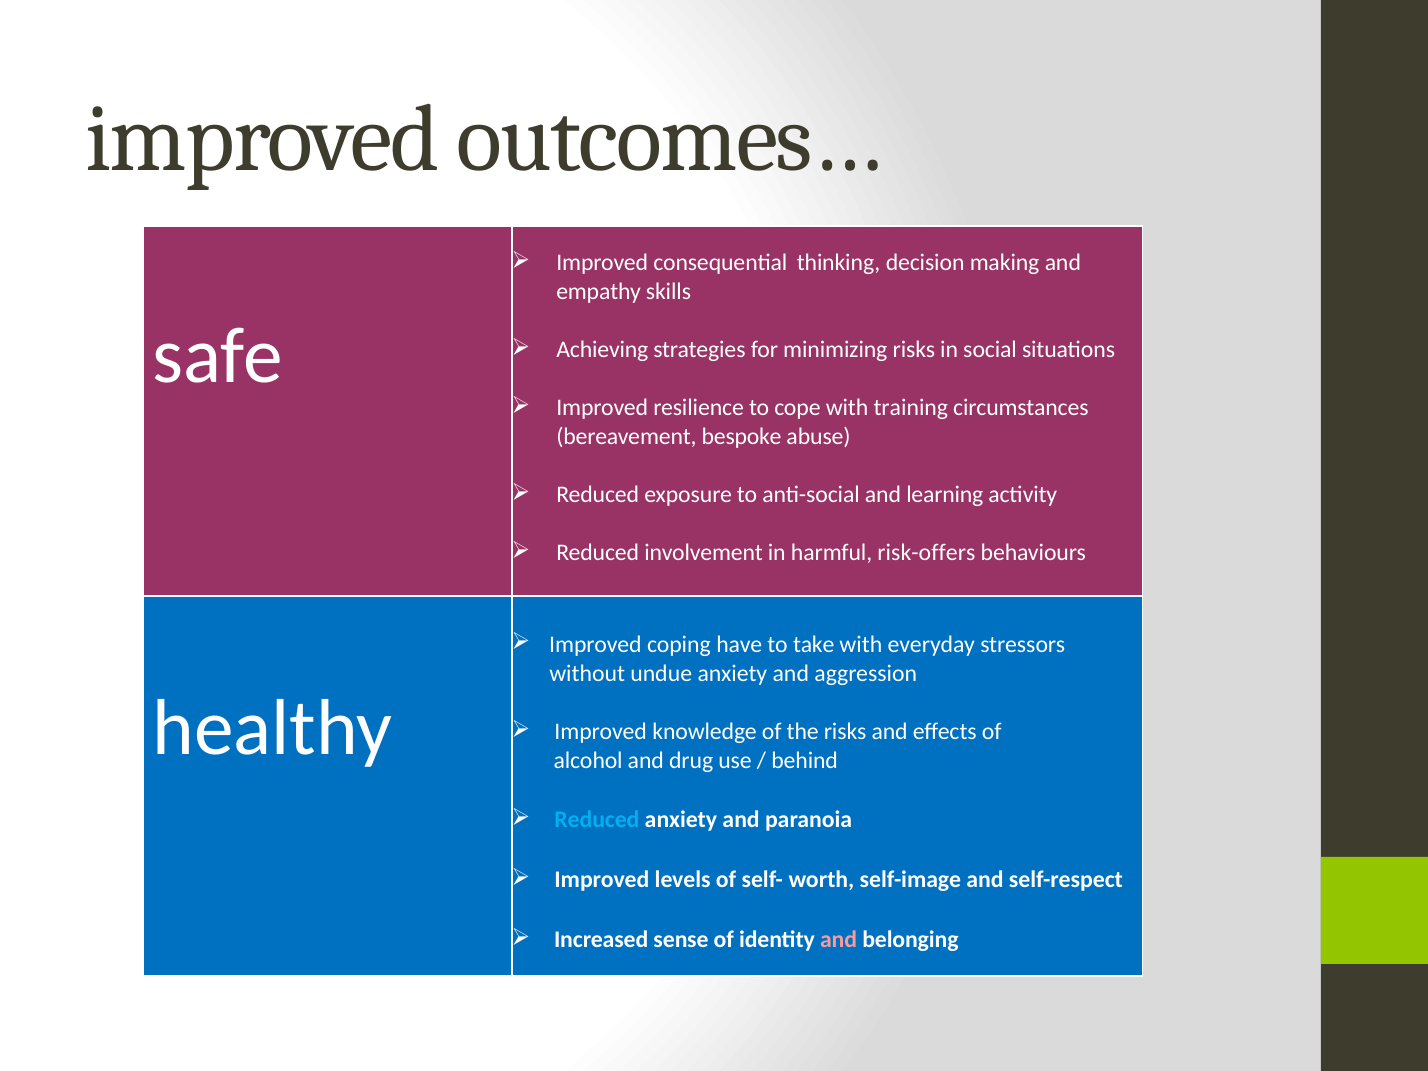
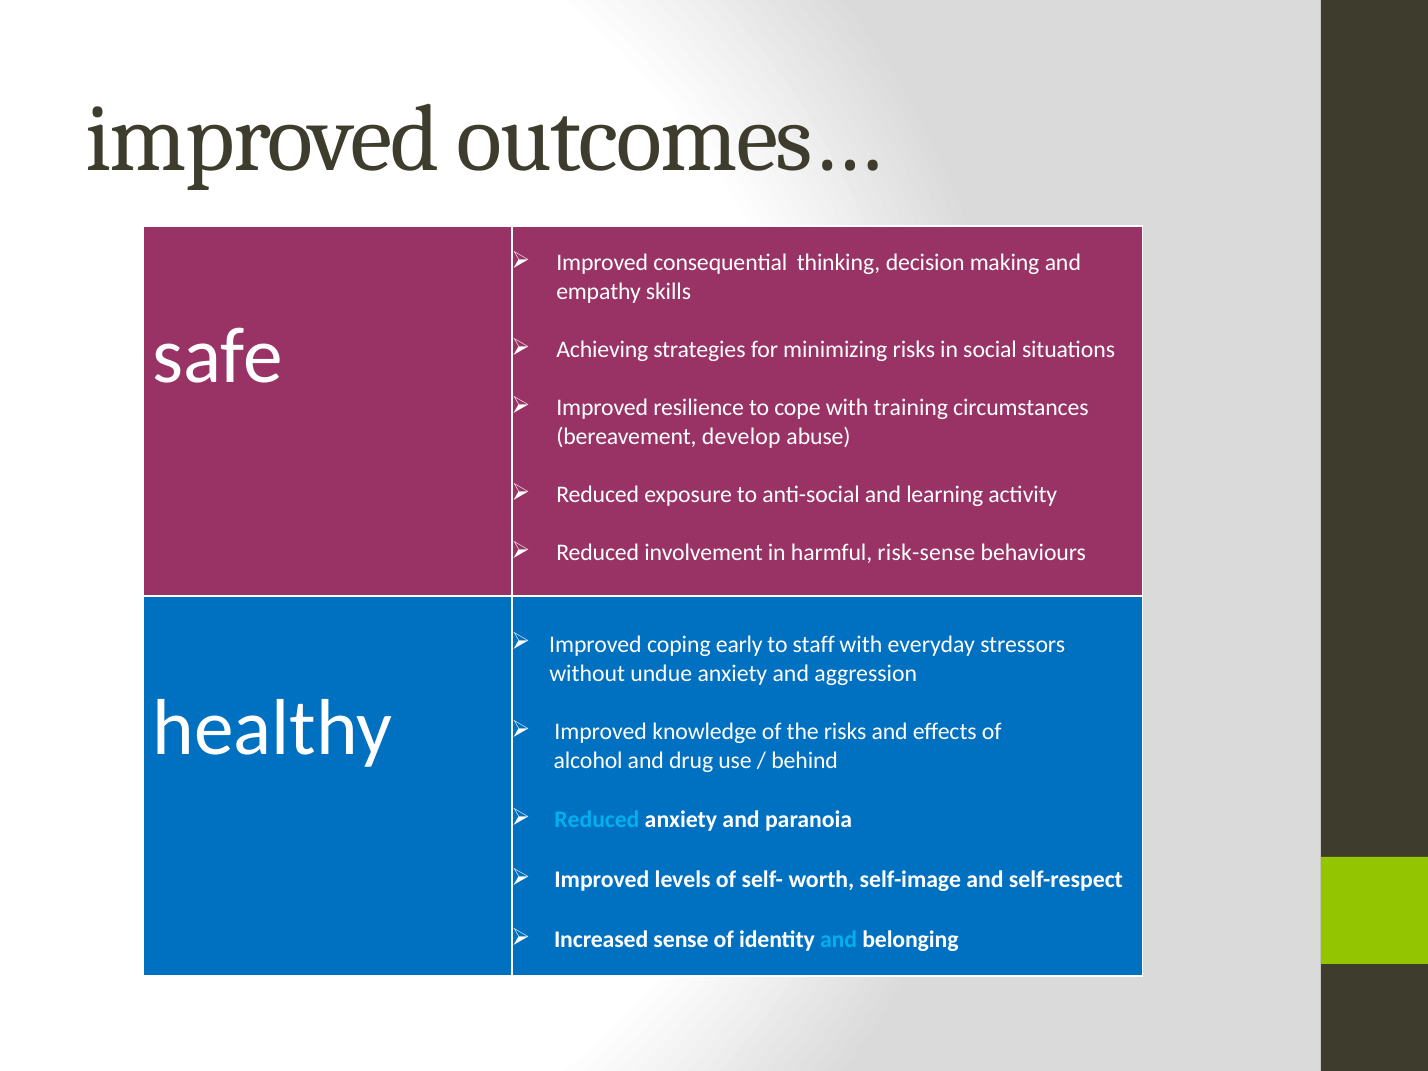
bespoke: bespoke -> develop
risk-offers: risk-offers -> risk-sense
have: have -> early
take: take -> staff
and at (839, 940) colour: pink -> light blue
